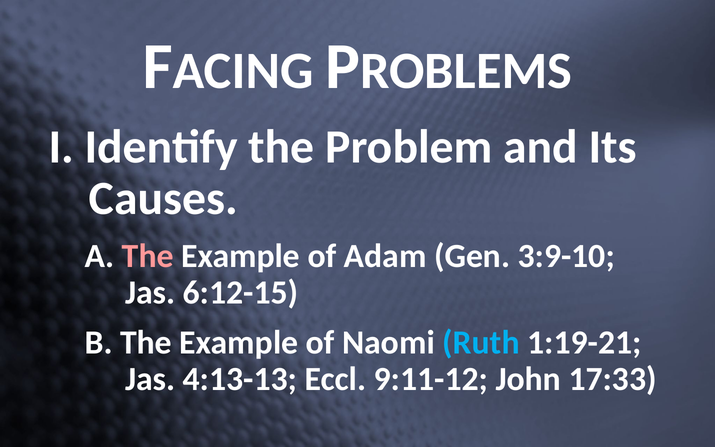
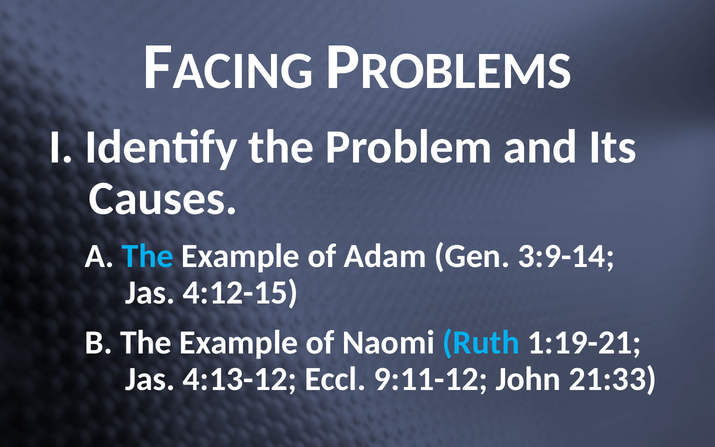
The at (148, 256) colour: pink -> light blue
3:9-10: 3:9-10 -> 3:9-14
6:12-15: 6:12-15 -> 4:12-15
4:13-13: 4:13-13 -> 4:13-12
17:33: 17:33 -> 21:33
